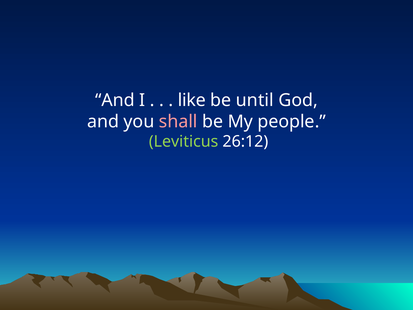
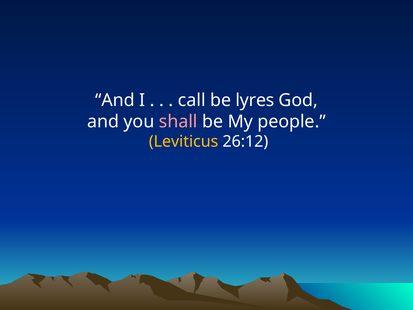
like: like -> call
until: until -> lyres
Leviticus colour: light green -> yellow
